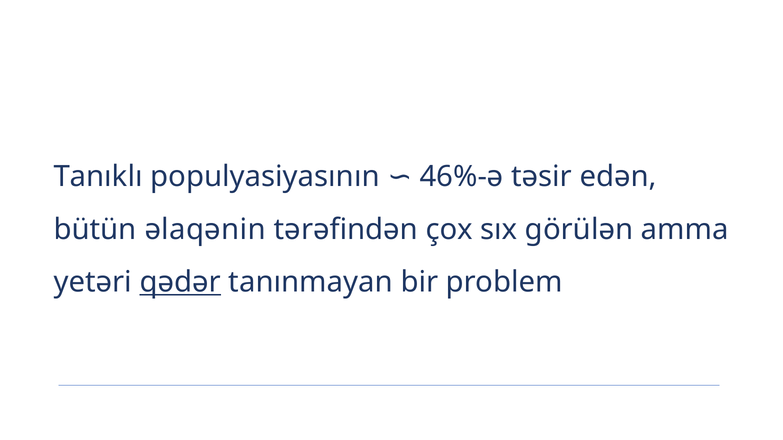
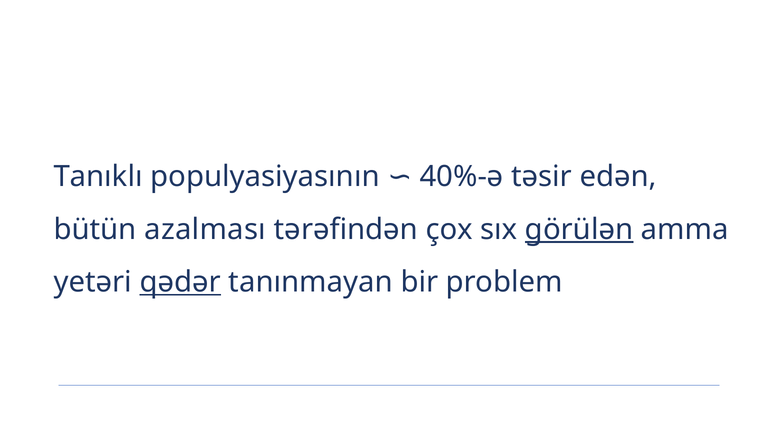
46%-ə: 46%-ə -> 40%-ə
əlaqənin: əlaqənin -> azalması
görülən underline: none -> present
